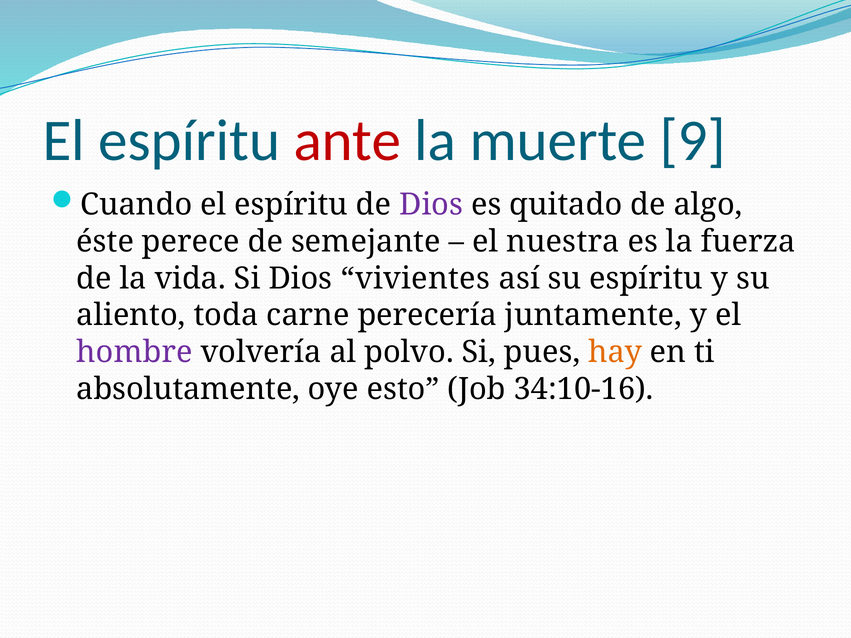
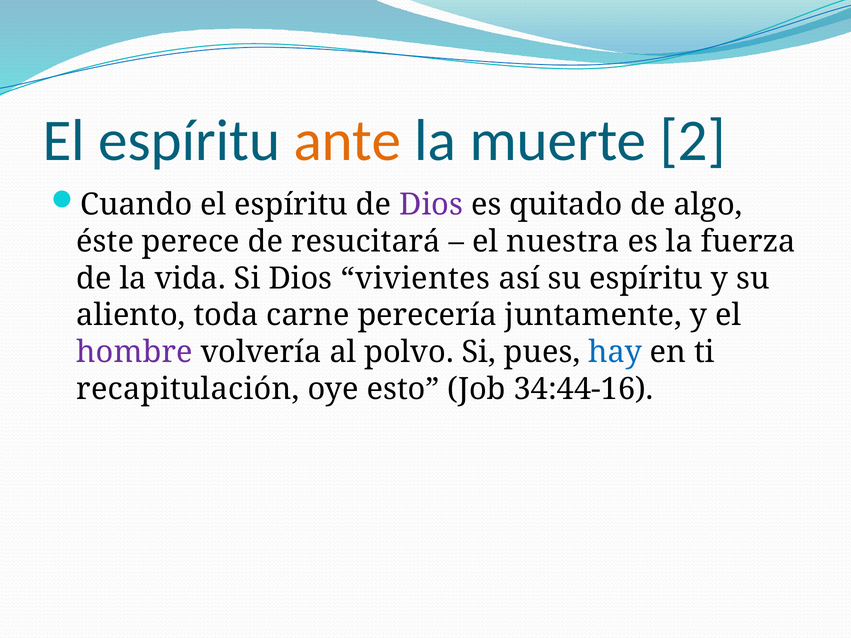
ante colour: red -> orange
9: 9 -> 2
semejante: semejante -> resucitará
hay colour: orange -> blue
absolutamente: absolutamente -> recapitulación
34:10-16: 34:10-16 -> 34:44-16
